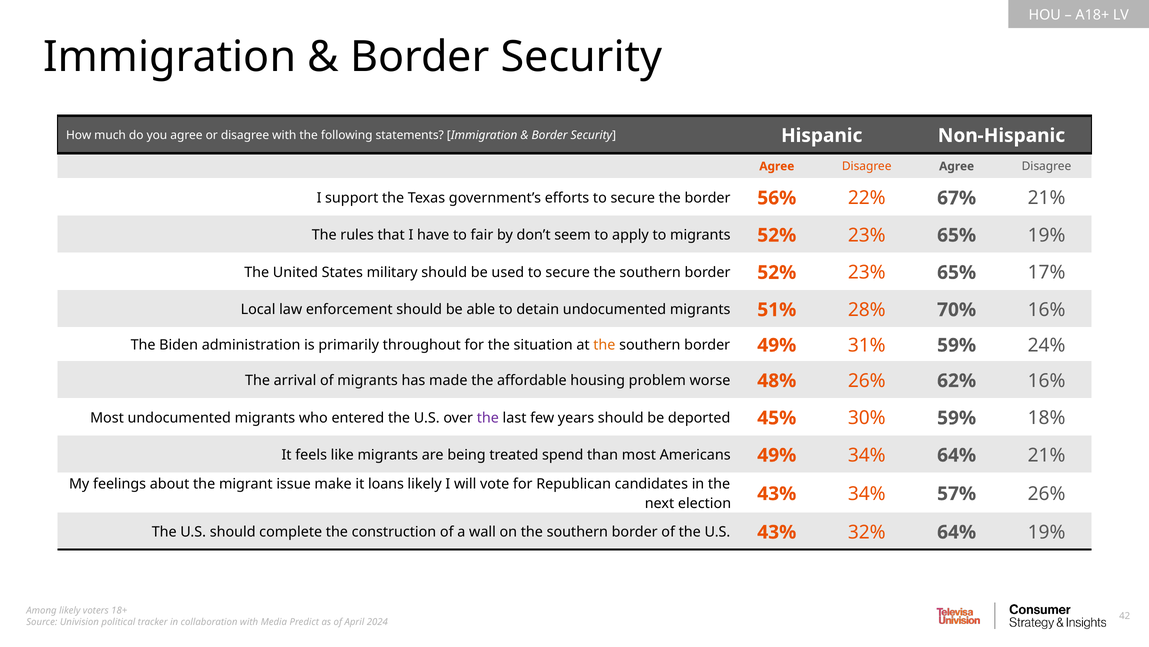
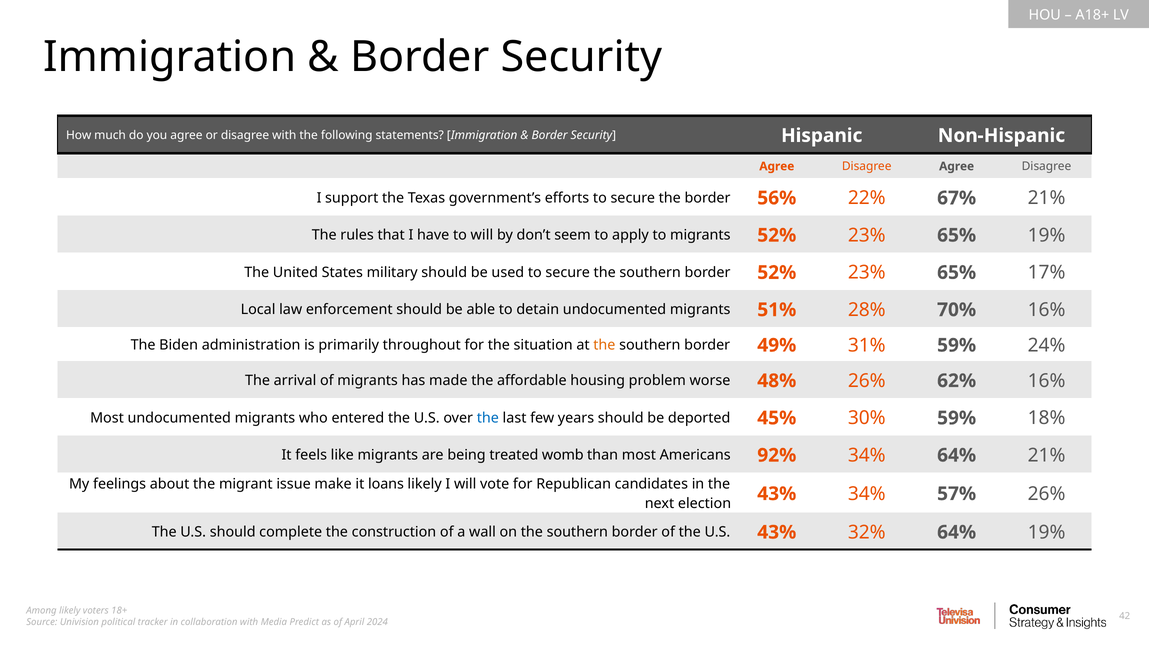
to fair: fair -> will
the at (488, 417) colour: purple -> blue
spend: spend -> womb
Americans 49%: 49% -> 92%
